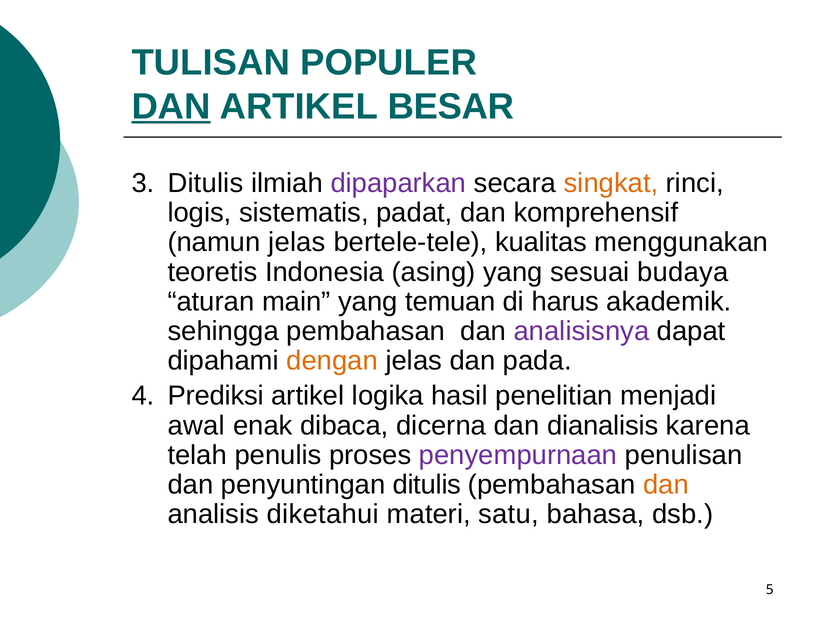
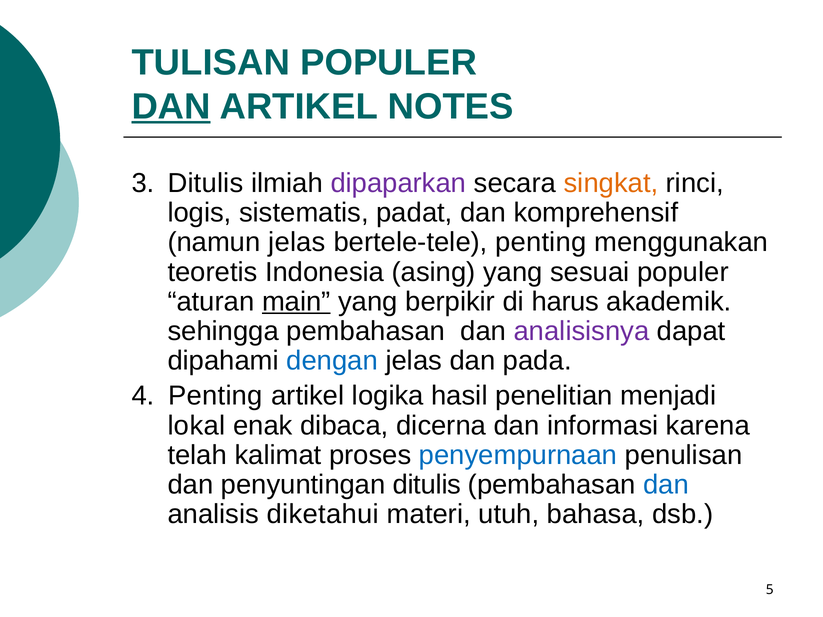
BESAR: BESAR -> NOTES
bertele-tele kualitas: kualitas -> penting
sesuai budaya: budaya -> populer
main underline: none -> present
temuan: temuan -> berpikir
dengan colour: orange -> blue
Prediksi at (216, 396): Prediksi -> Penting
awal: awal -> lokal
dianalisis: dianalisis -> informasi
penulis: penulis -> kalimat
penyempurnaan colour: purple -> blue
dan at (666, 485) colour: orange -> blue
satu: satu -> utuh
